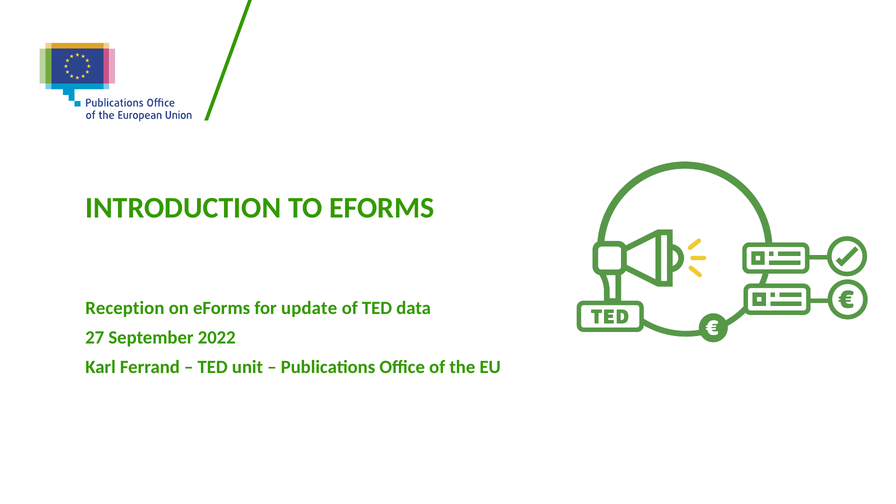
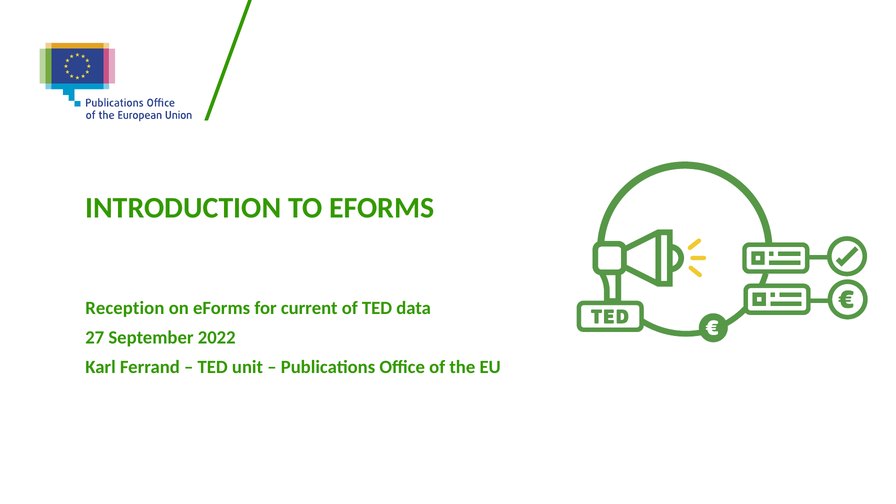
update: update -> current
